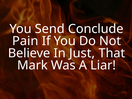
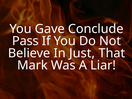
Send: Send -> Gave
Pain: Pain -> Pass
